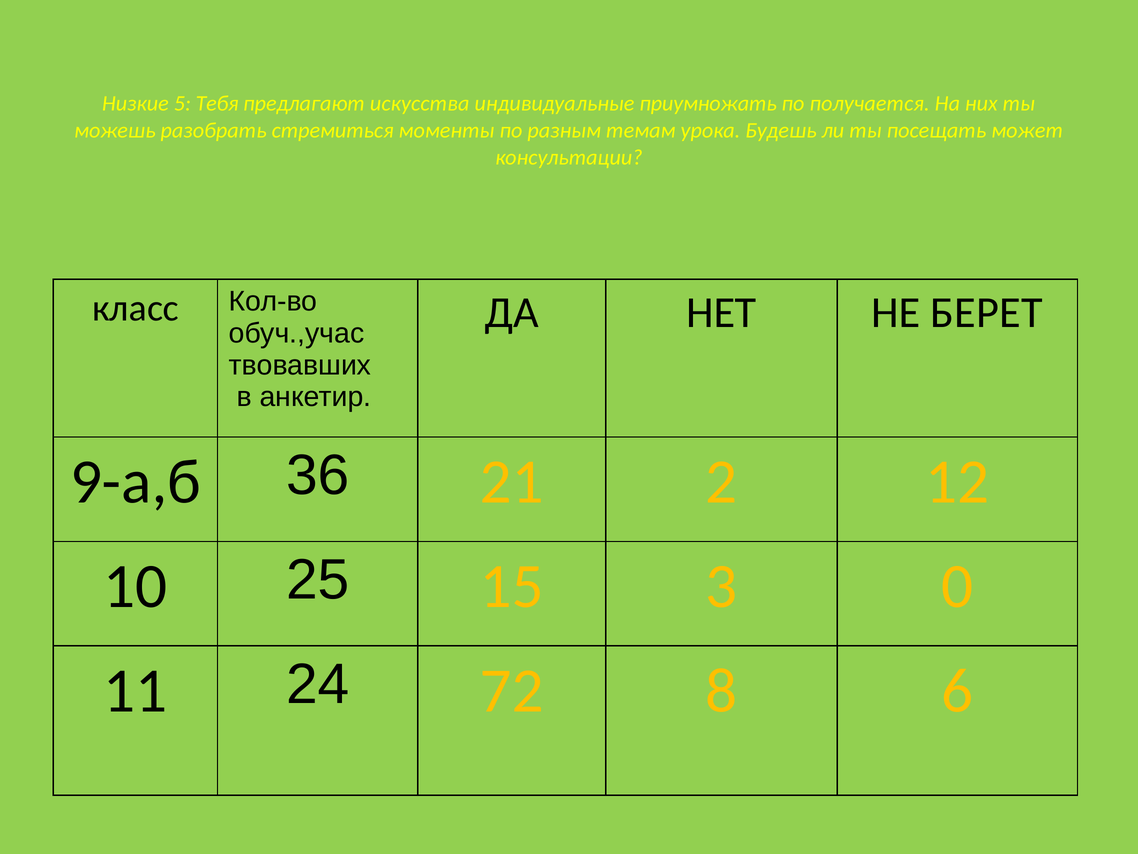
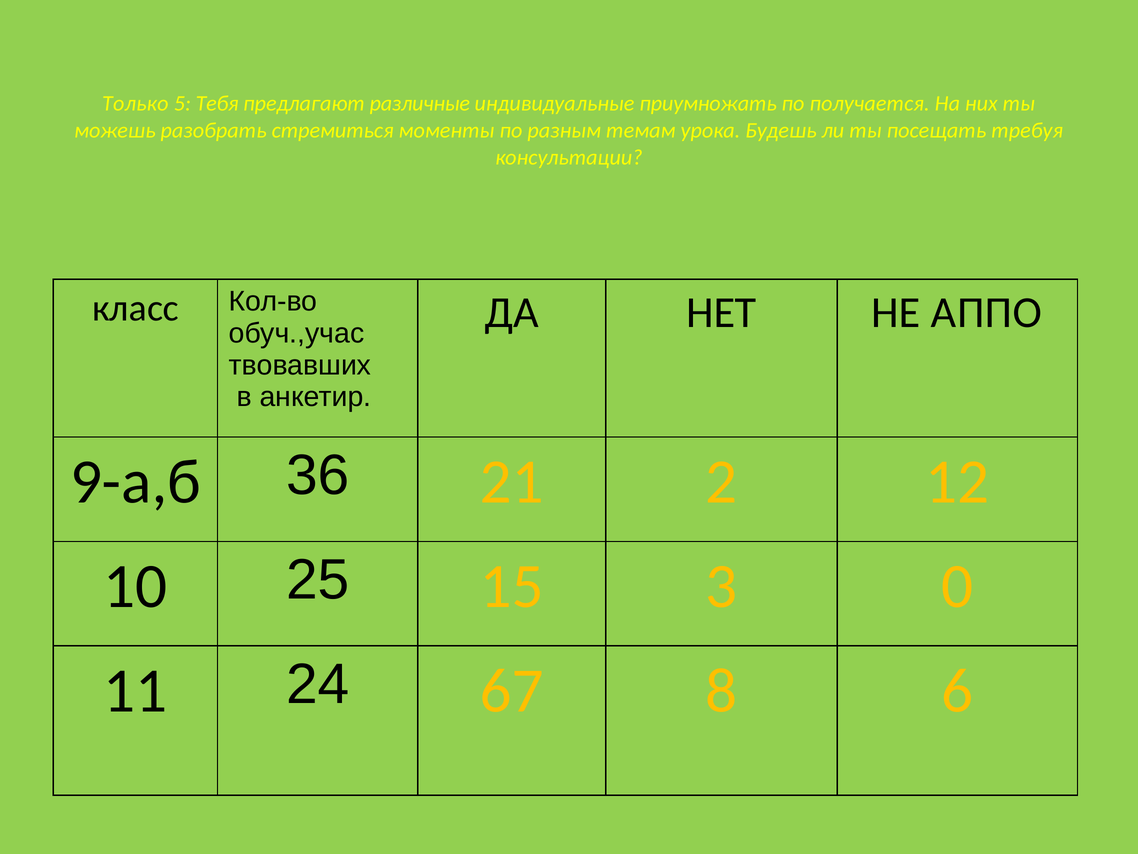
Низкие: Низкие -> Только
искусства: искусства -> различные
может: может -> требуя
БЕРЕТ: БЕРЕТ -> АППО
72: 72 -> 67
